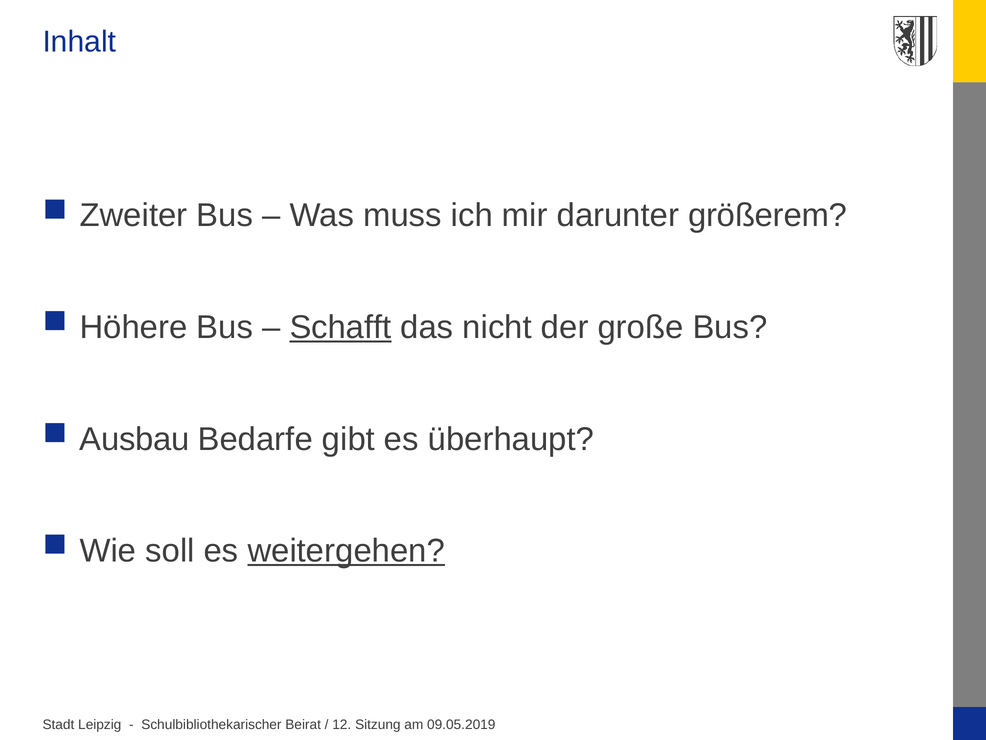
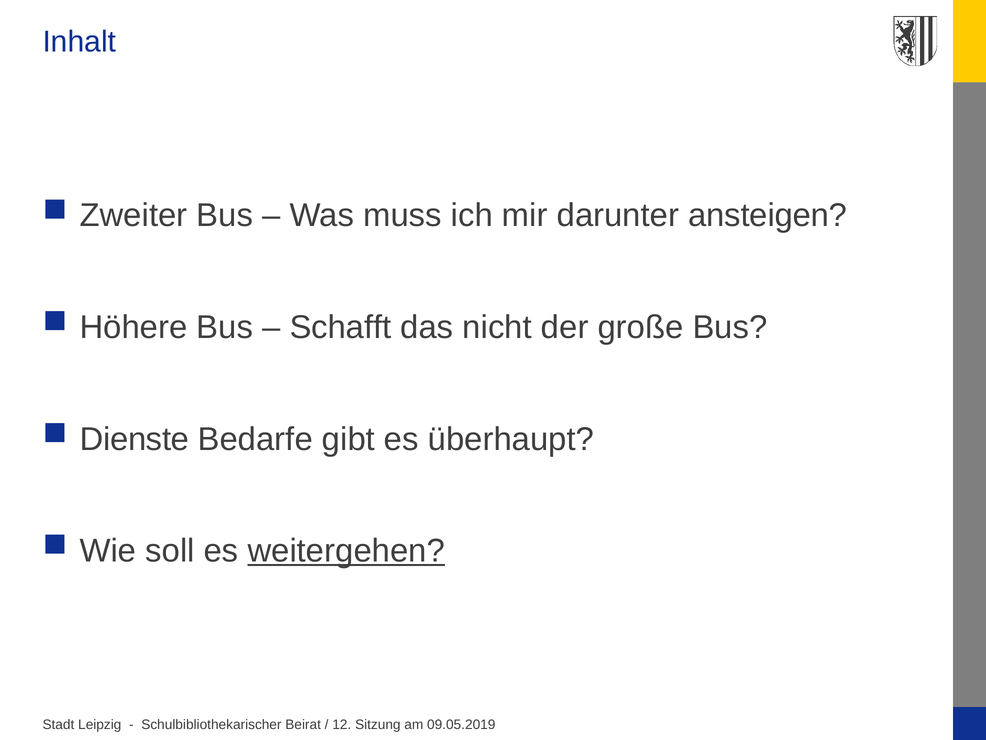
größerem: größerem -> ansteigen
Schafft underline: present -> none
Ausbau: Ausbau -> Dienste
